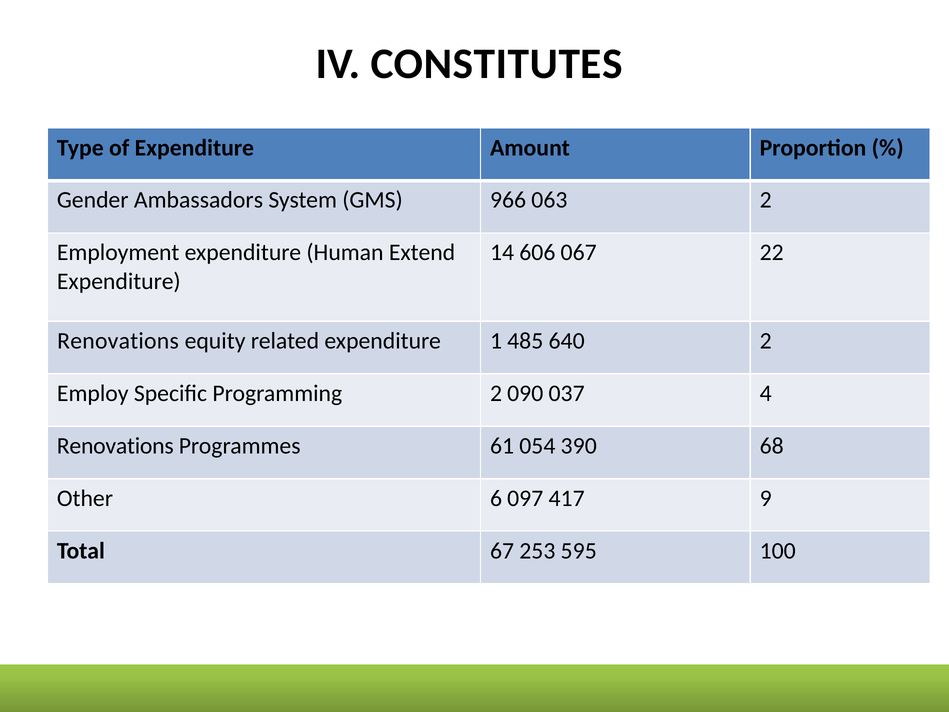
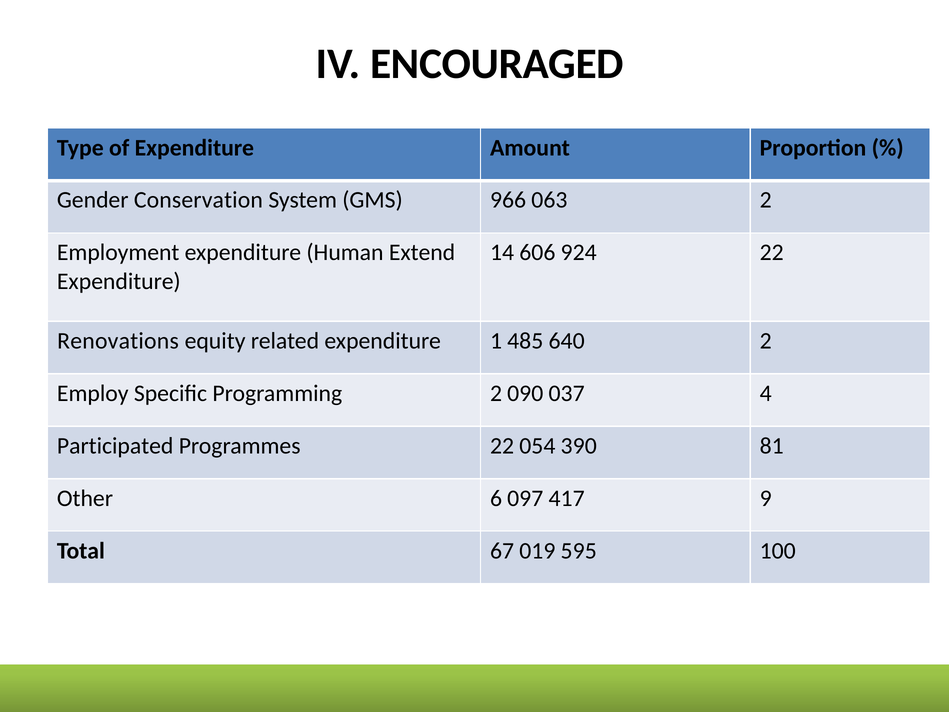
CONSTITUTES: CONSTITUTES -> ENCOURAGED
Ambassadors: Ambassadors -> Conservation
067: 067 -> 924
Renovations at (115, 446): Renovations -> Participated
Programmes 61: 61 -> 22
68: 68 -> 81
253: 253 -> 019
